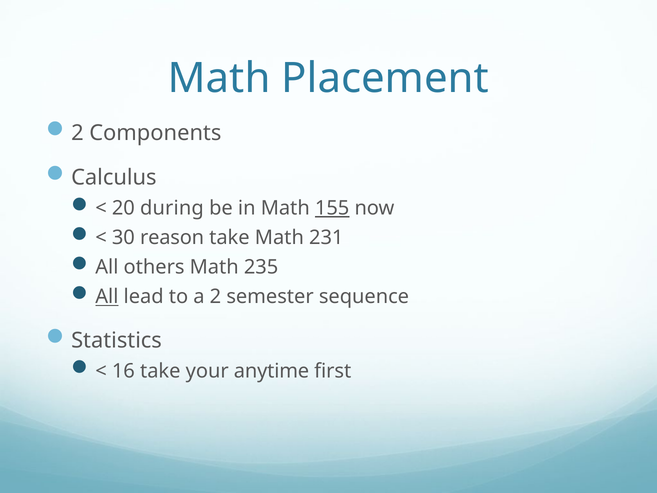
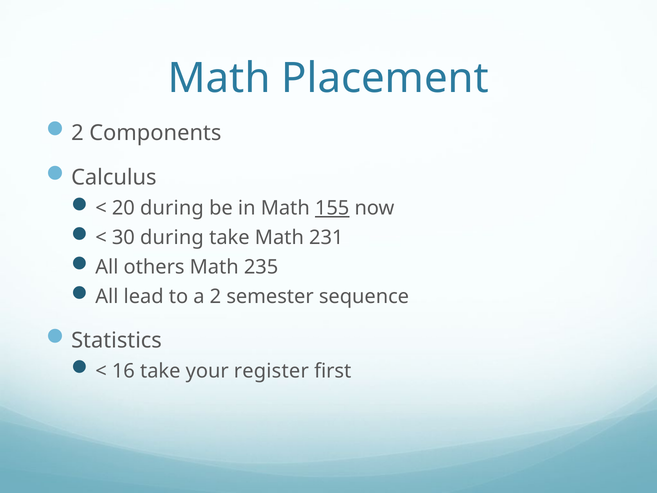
30 reason: reason -> during
All at (107, 297) underline: present -> none
anytime: anytime -> register
